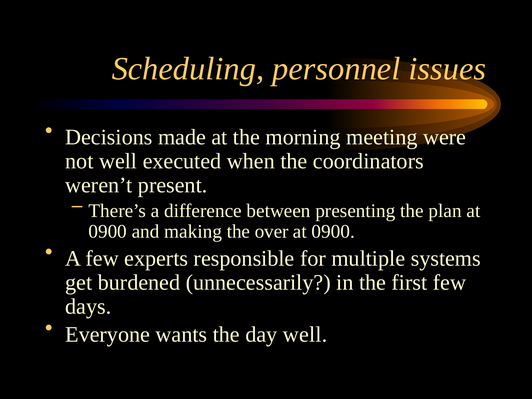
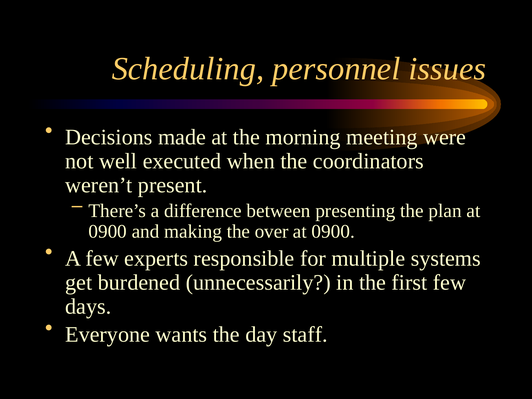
day well: well -> staff
